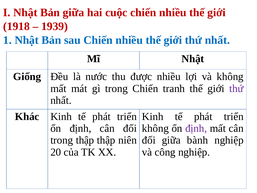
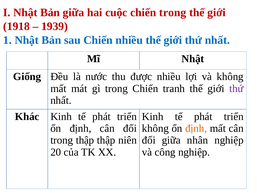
cuộc chiến nhiều: nhiều -> trong
định at (196, 128) colour: purple -> orange
bành: bành -> nhân
